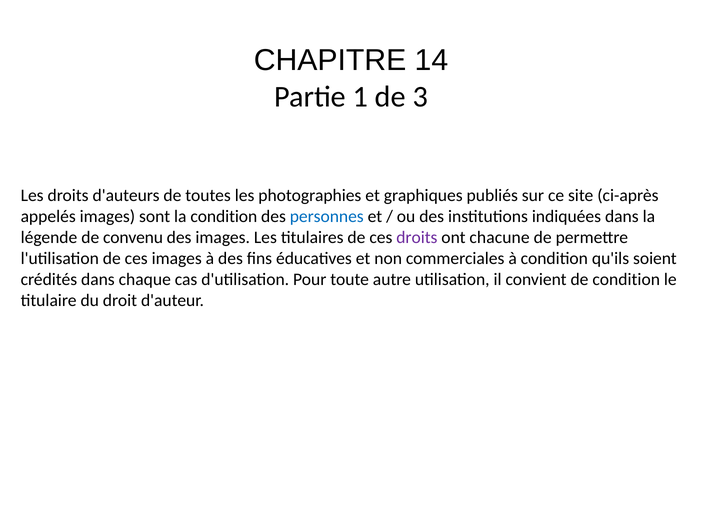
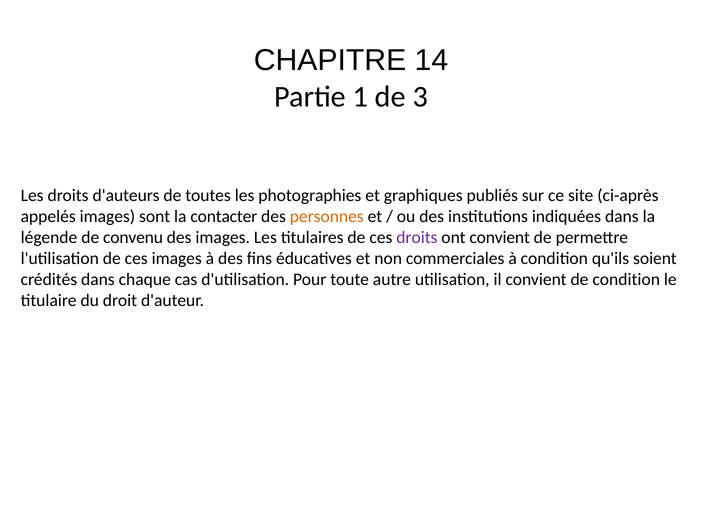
la condition: condition -> contacter
personnes colour: blue -> orange
ont chacune: chacune -> convient
